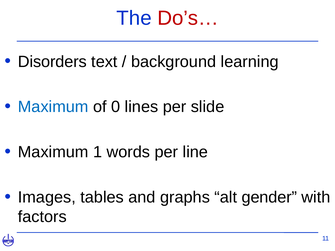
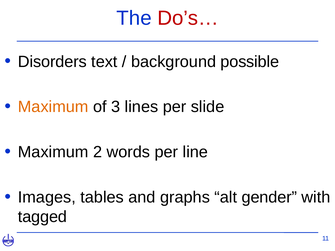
learning: learning -> possible
Maximum at (53, 107) colour: blue -> orange
0: 0 -> 3
1: 1 -> 2
factors: factors -> tagged
